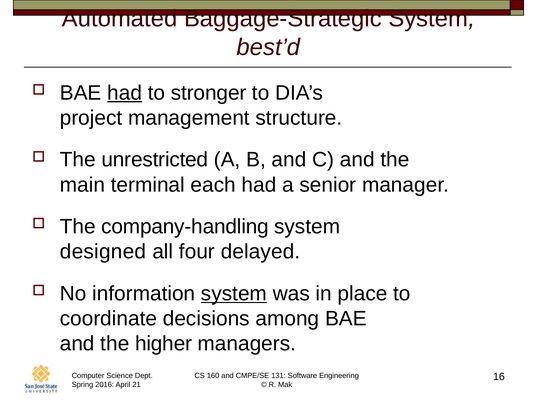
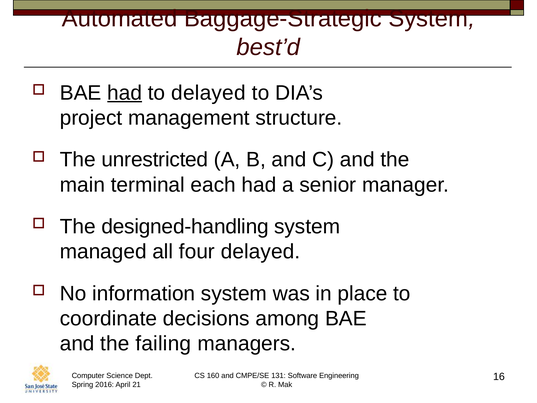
to stronger: stronger -> delayed
company-handling: company-handling -> designed-handling
designed: designed -> managed
system at (234, 293) underline: present -> none
higher: higher -> failing
